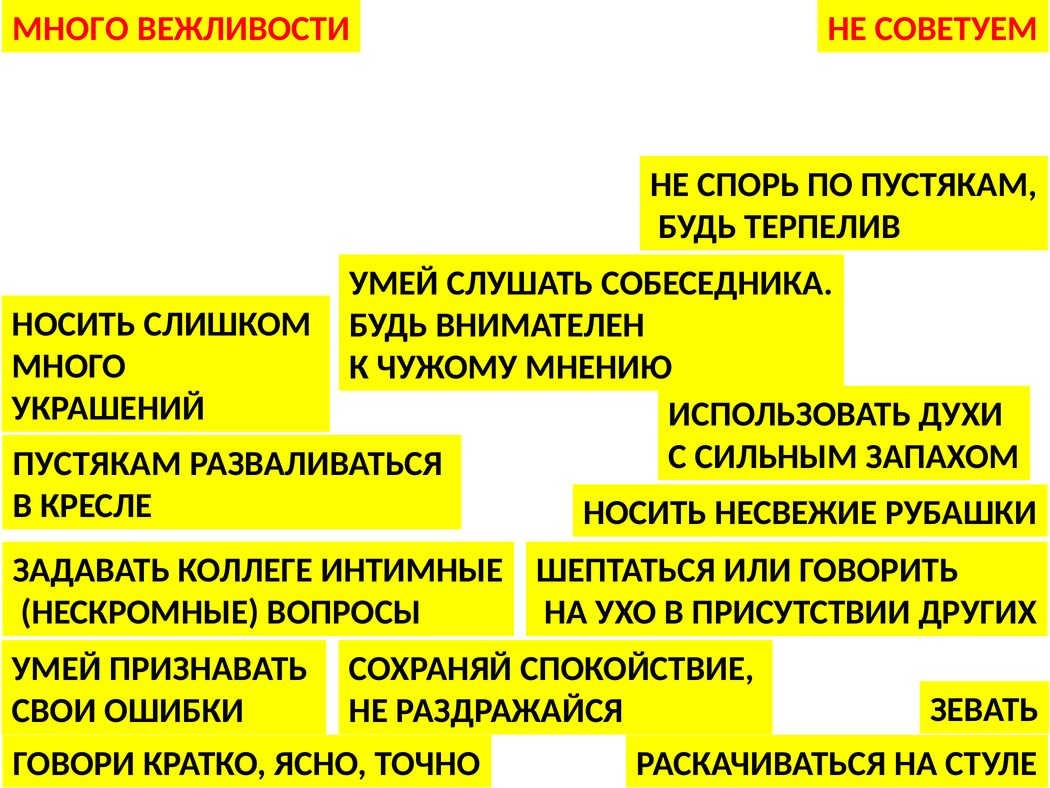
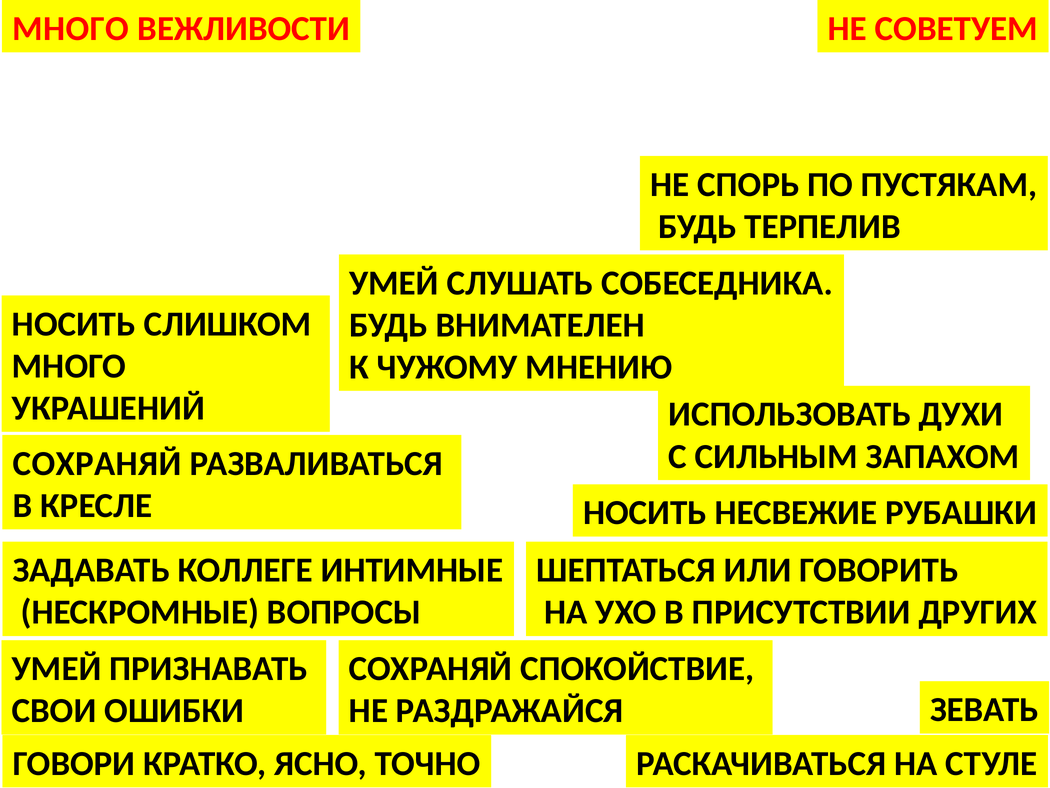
ПУСТЯКАМ at (97, 463): ПУСТЯКАМ -> СОХРАНЯЙ
